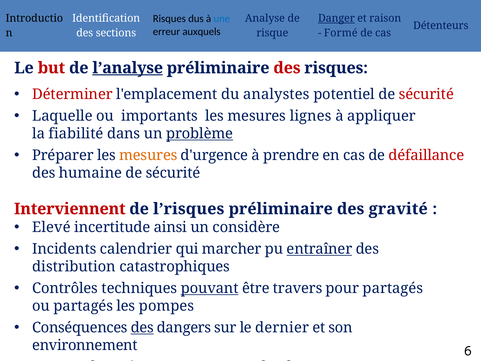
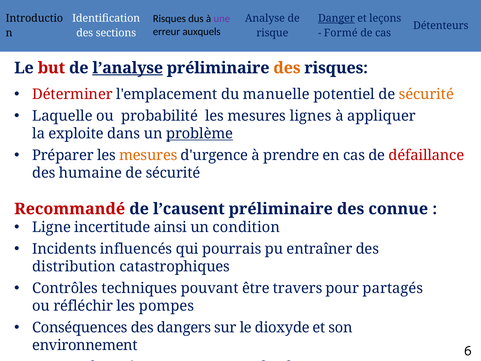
une colour: blue -> purple
raison: raison -> leçons
des at (287, 68) colour: red -> orange
analystes: analystes -> manuelle
sécurité at (426, 94) colour: red -> orange
importants: importants -> probabilité
fiabilité: fiabilité -> exploite
Interviennent: Interviennent -> Recommandé
l’risques: l’risques -> l’causent
gravité: gravité -> connue
Elevé: Elevé -> Ligne
considère: considère -> condition
calendrier: calendrier -> influencés
marcher: marcher -> pourrais
entraîner underline: present -> none
pouvant at (210, 288) underline: present -> none
ou partagés: partagés -> réfléchir
des at (142, 327) underline: present -> none
dernier: dernier -> dioxyde
